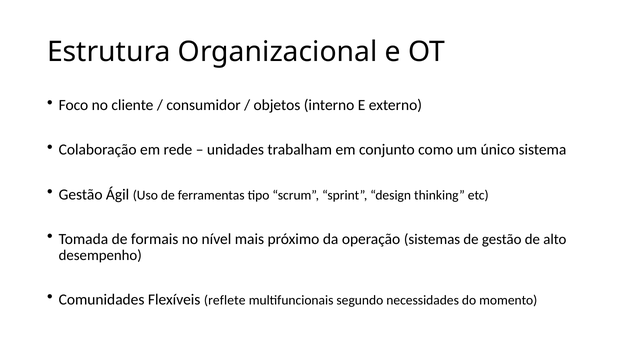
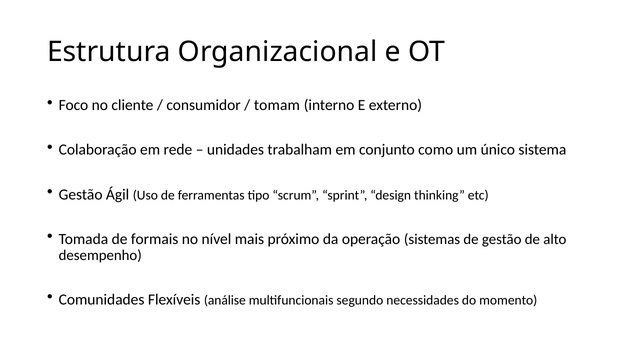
objetos: objetos -> tomam
reflete: reflete -> análise
